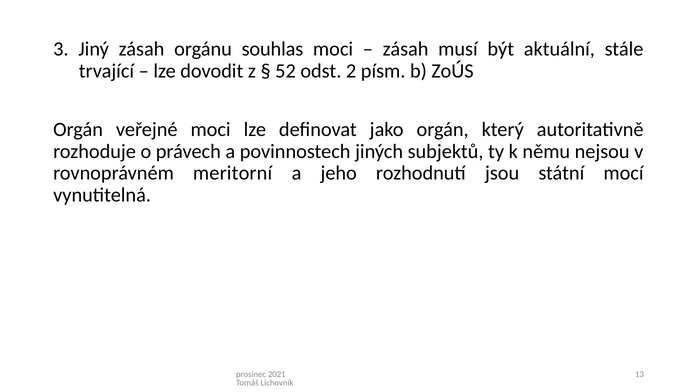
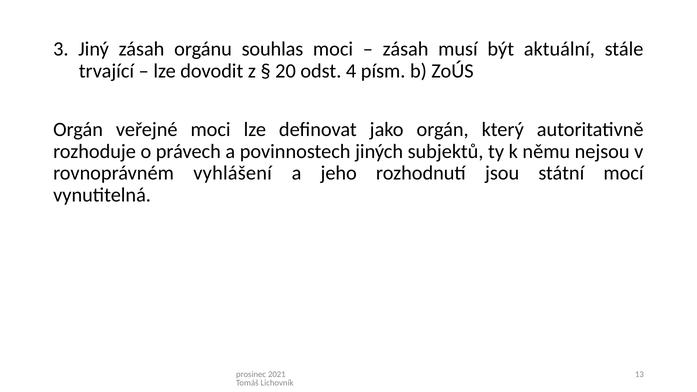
52: 52 -> 20
2: 2 -> 4
meritorní: meritorní -> vyhlášení
